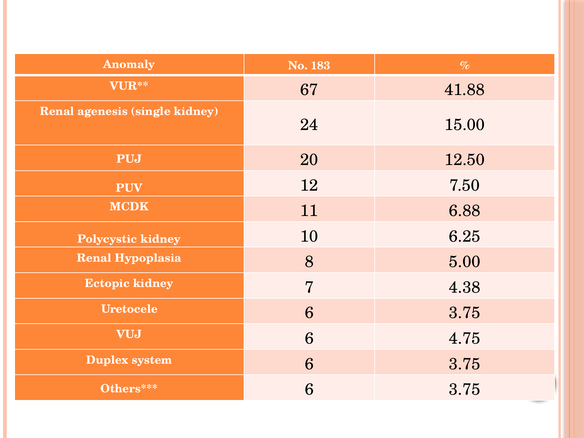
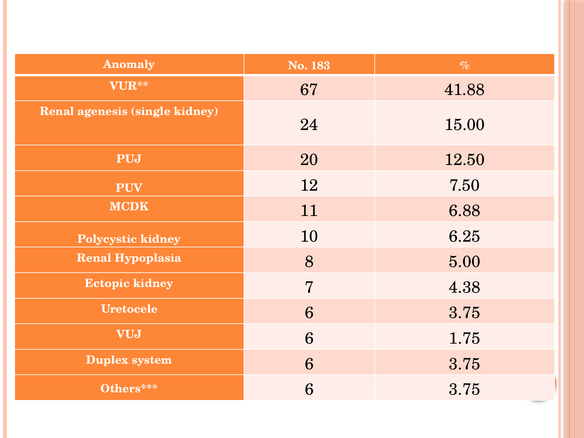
4.75: 4.75 -> 1.75
